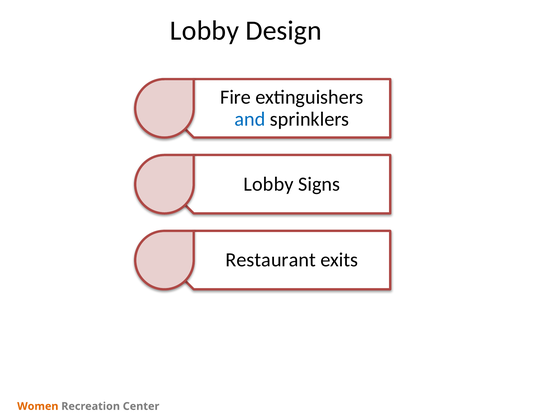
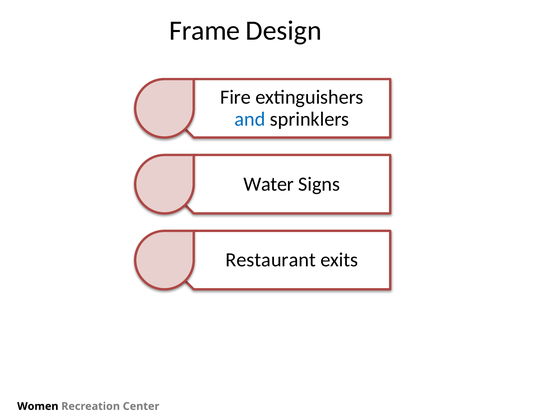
Lobby at (204, 31): Lobby -> Frame
Lobby at (269, 184): Lobby -> Water
Women colour: orange -> black
